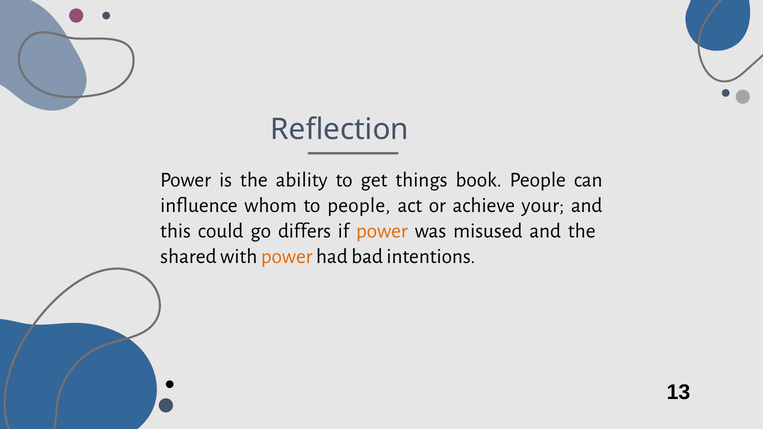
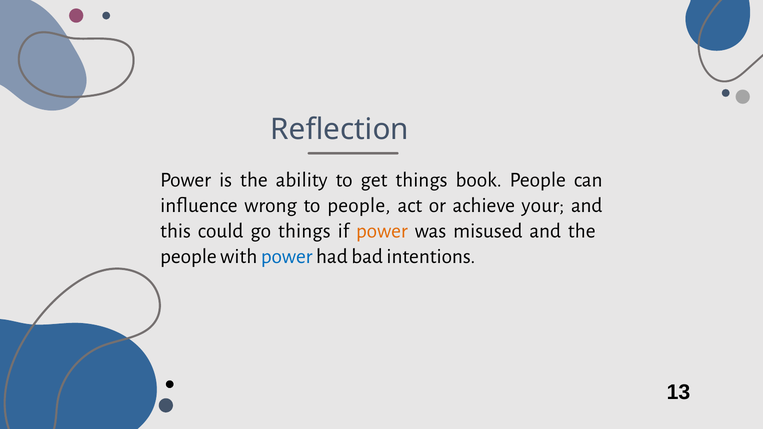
whom: whom -> wrong
go differs: differs -> things
shared at (188, 256): shared -> people
power at (287, 256) colour: orange -> blue
